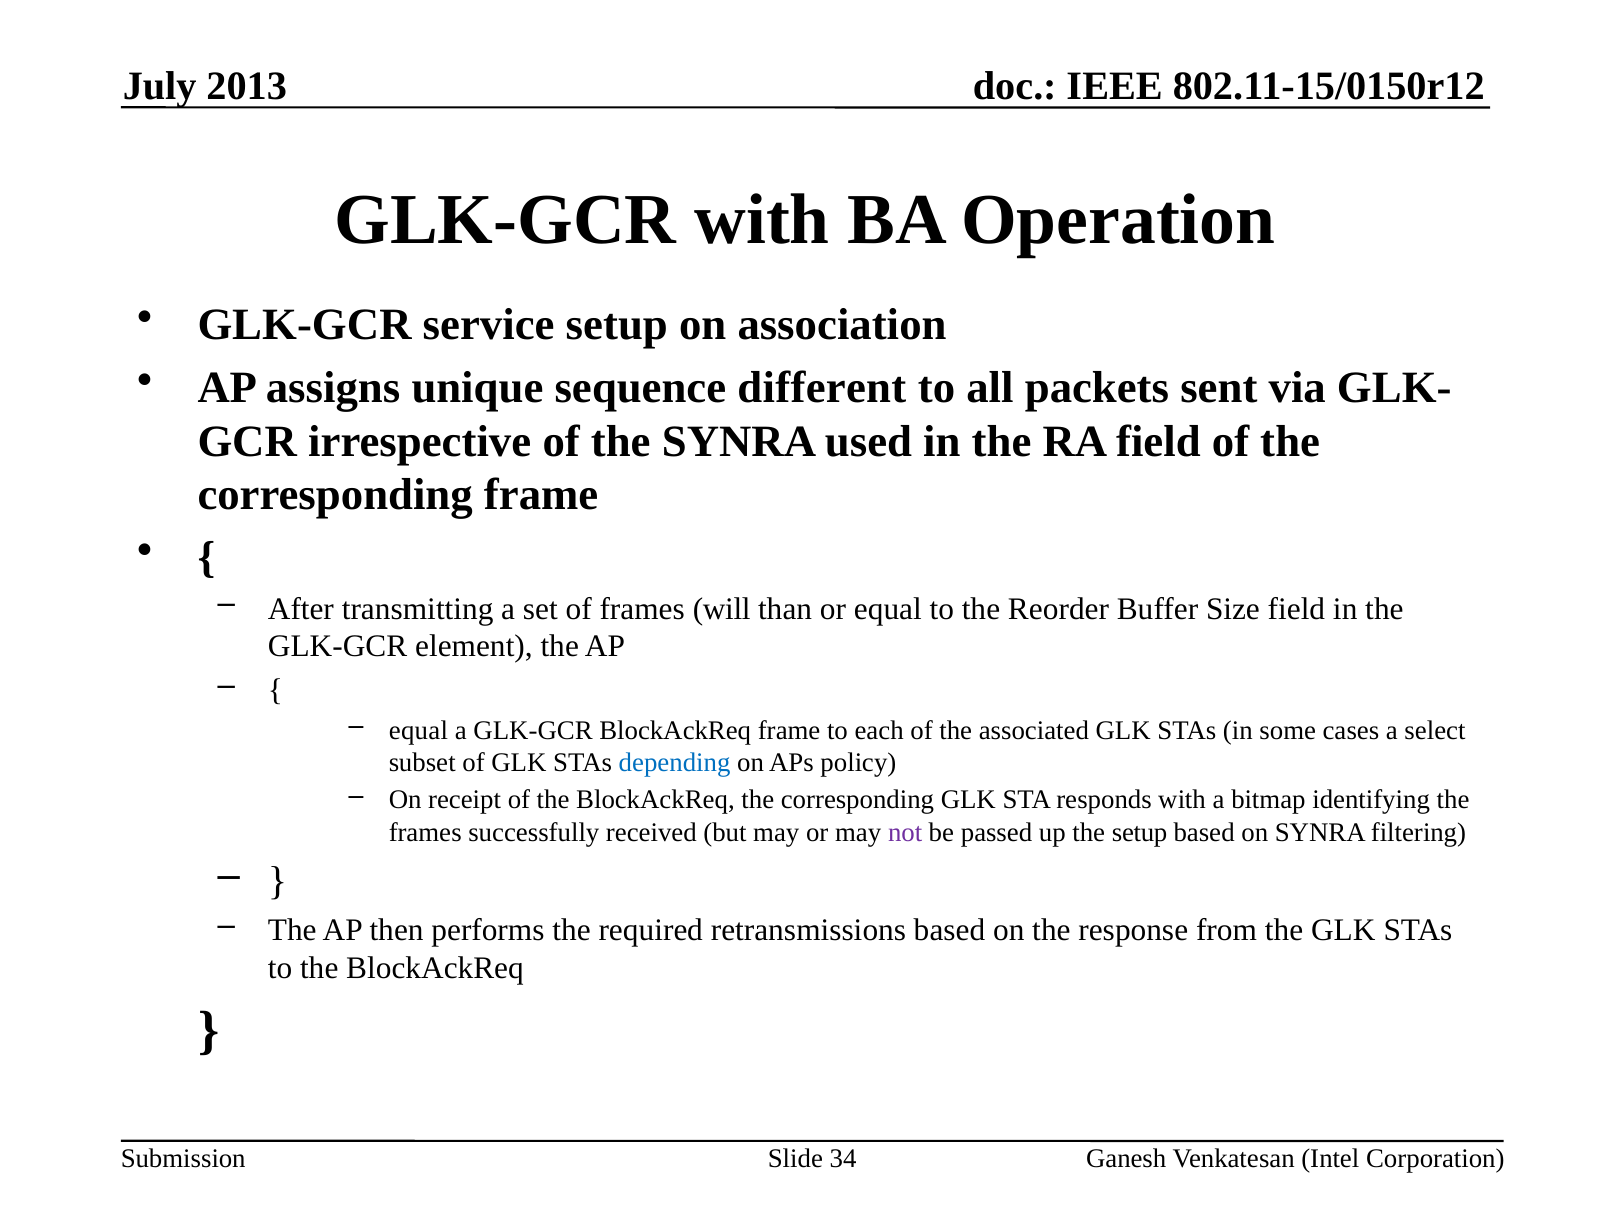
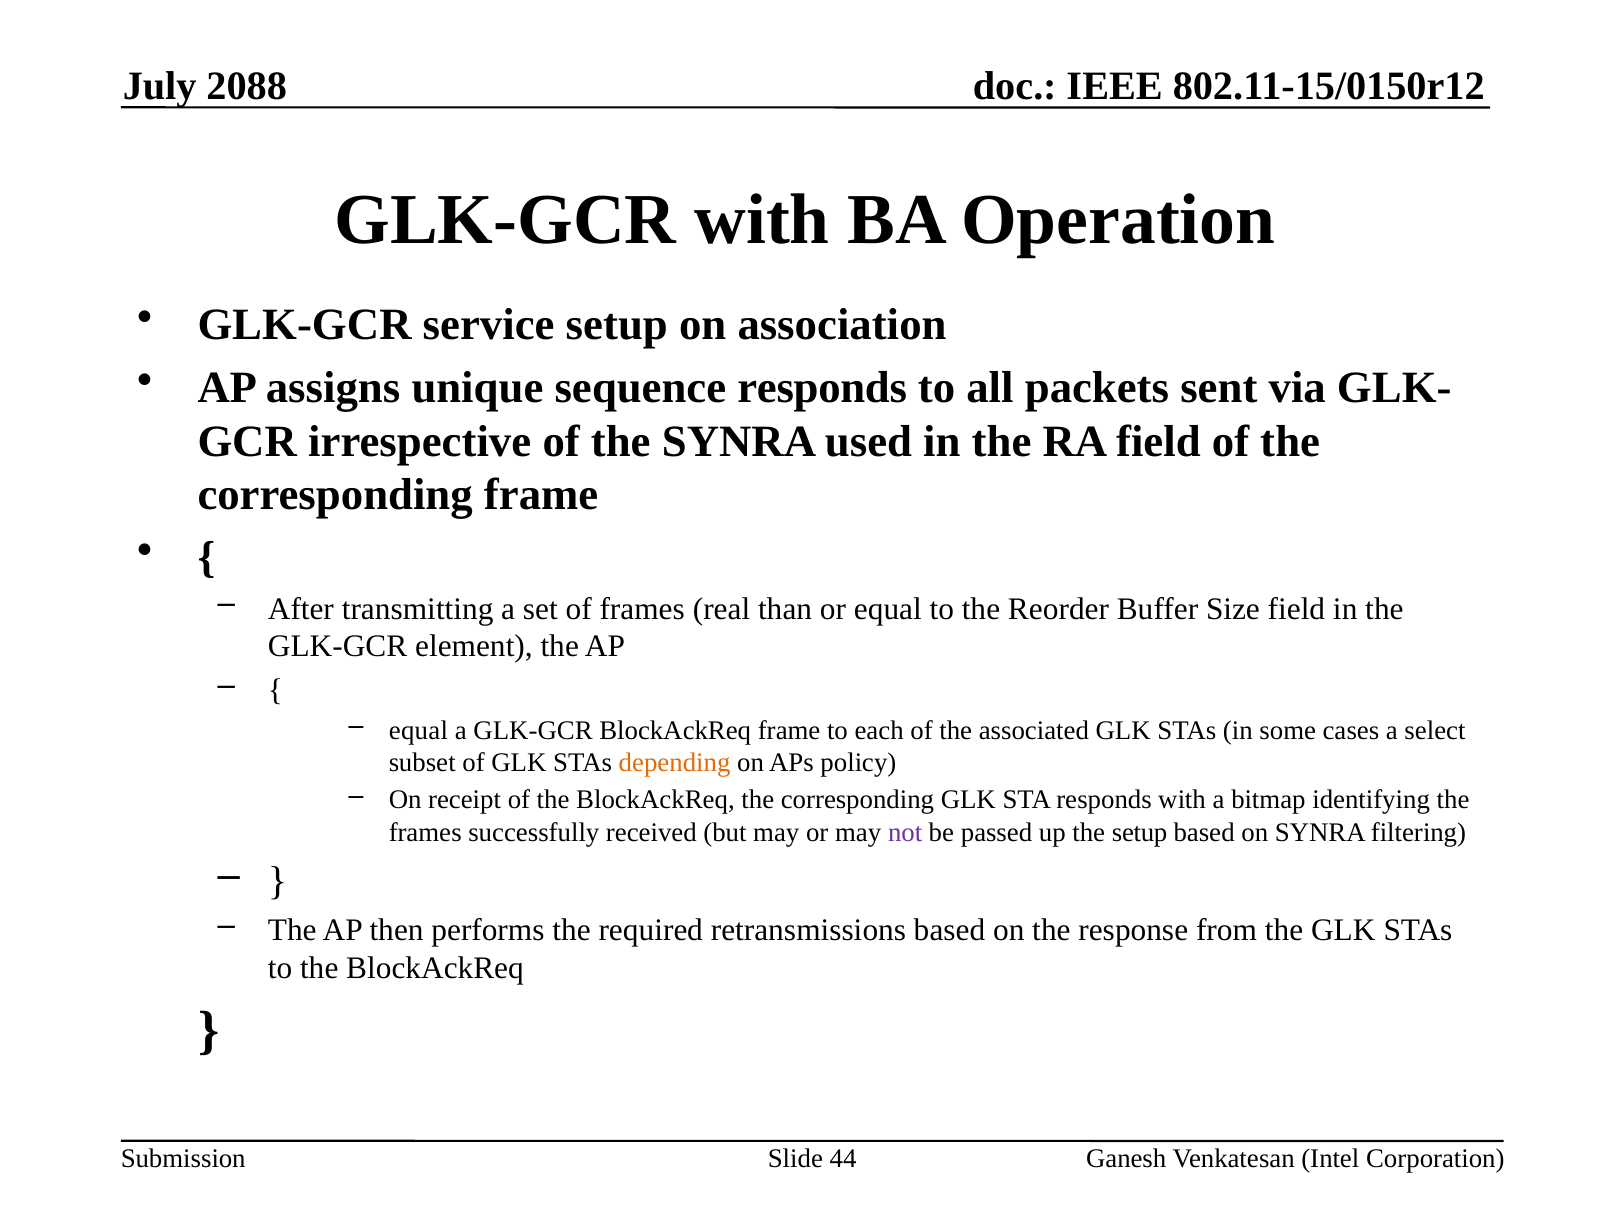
2013: 2013 -> 2088
sequence different: different -> responds
will: will -> real
depending colour: blue -> orange
34: 34 -> 44
